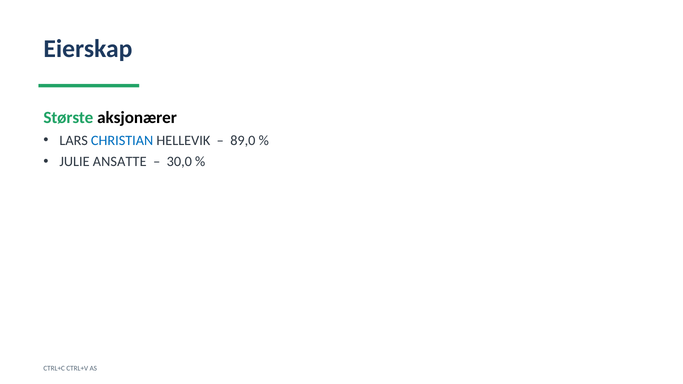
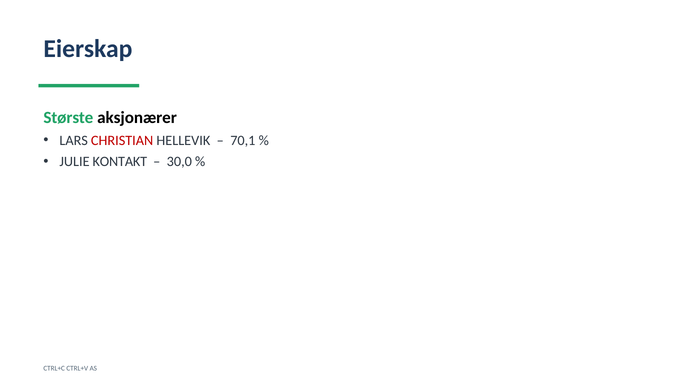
CHRISTIAN colour: blue -> red
89,0: 89,0 -> 70,1
ANSATTE: ANSATTE -> KONTAKT
